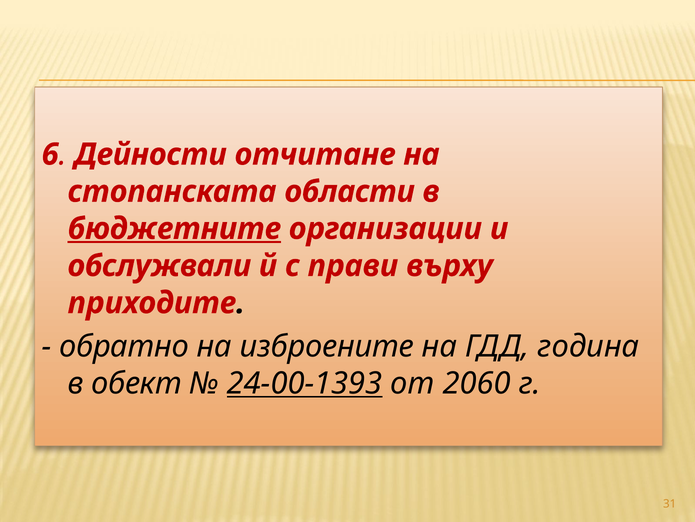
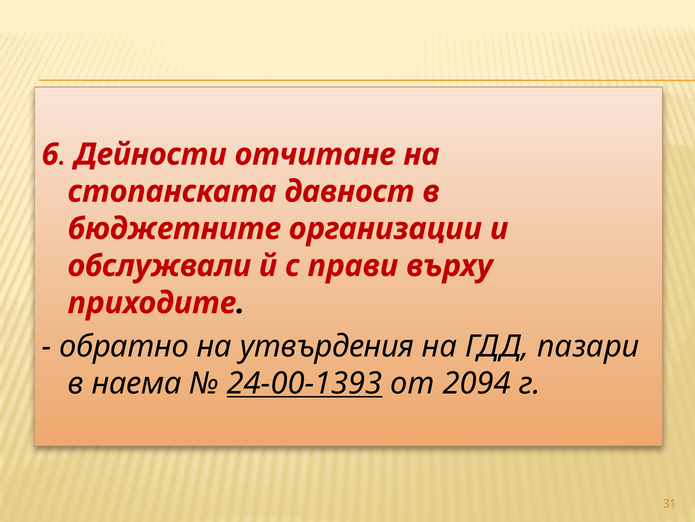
области: области -> давност
бюджетните underline: present -> none
изброените: изброените -> утвърдения
година: година -> пазари
обект: обект -> наема
2060: 2060 -> 2094
